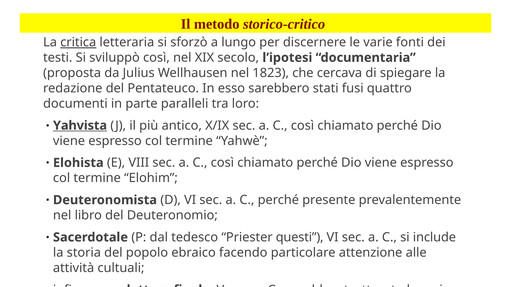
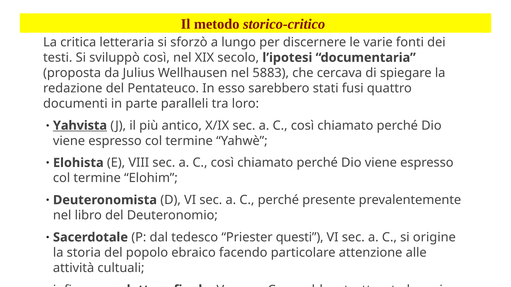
critica underline: present -> none
1823: 1823 -> 5883
include: include -> origine
